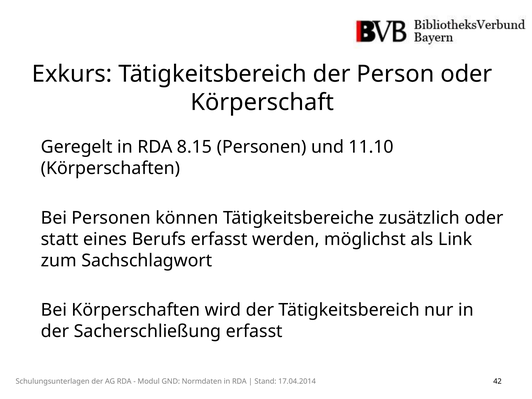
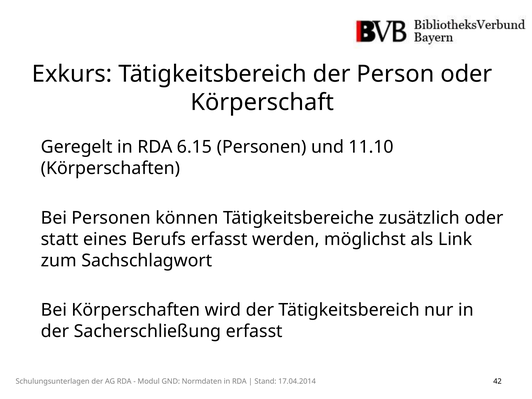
8.15: 8.15 -> 6.15
